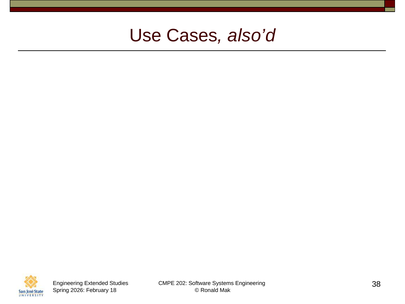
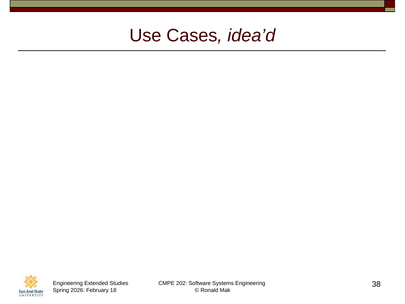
also’d: also’d -> idea’d
